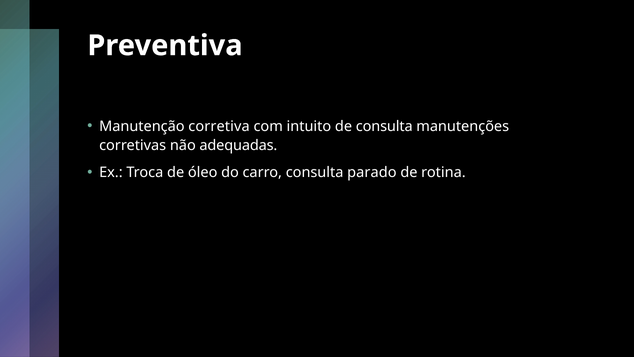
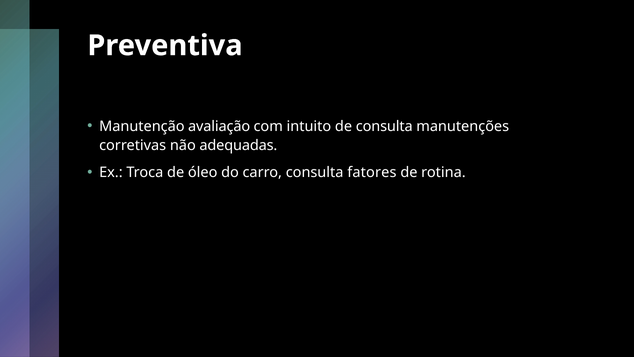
corretiva: corretiva -> avaliação
parado: parado -> fatores
